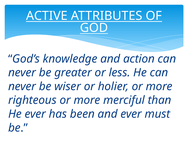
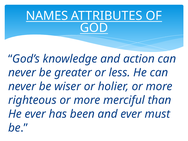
ACTIVE: ACTIVE -> NAMES
